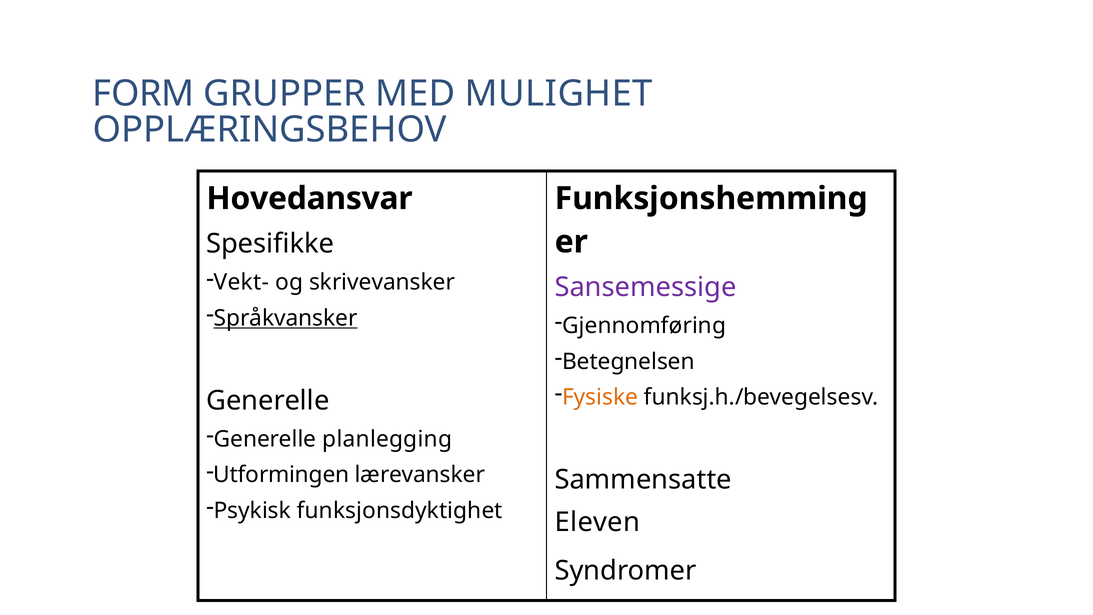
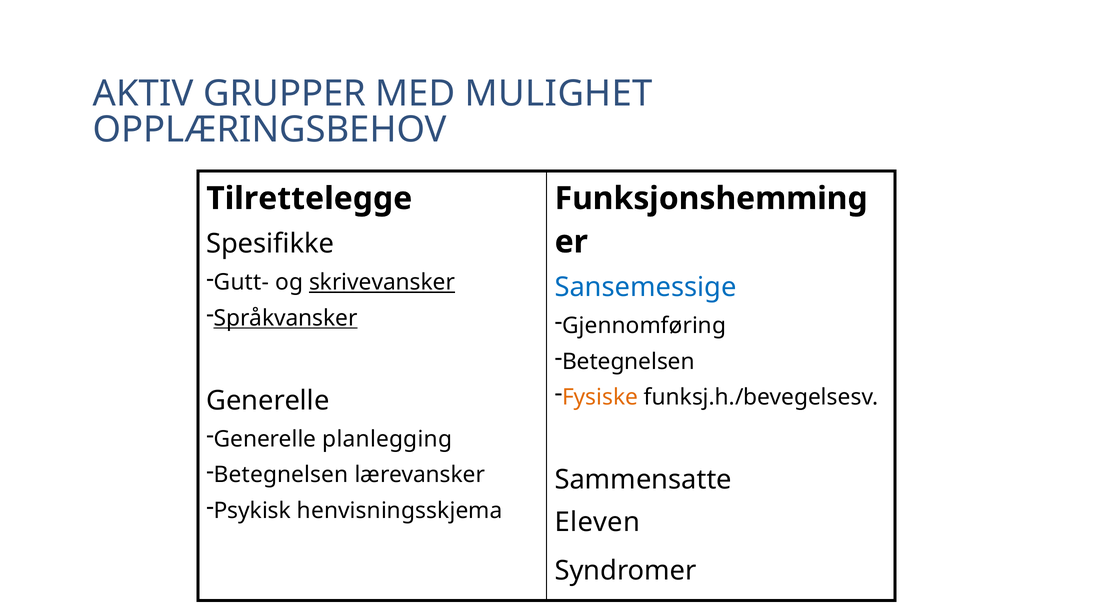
FORM: FORM -> AKTIV
Hovedansvar: Hovedansvar -> Tilrettelegge
Vekt-: Vekt- -> Gutt-
skrivevansker underline: none -> present
Sansemessige colour: purple -> blue
Utformingen at (281, 475): Utformingen -> Betegnelsen
funksjonsdyktighet: funksjonsdyktighet -> henvisningsskjema
